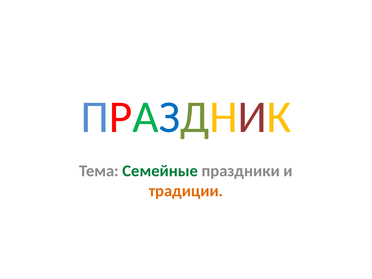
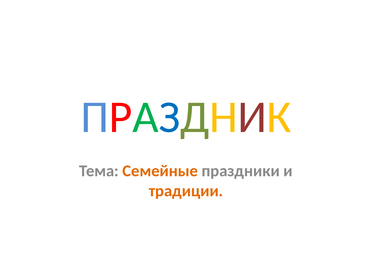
Семейные colour: green -> orange
